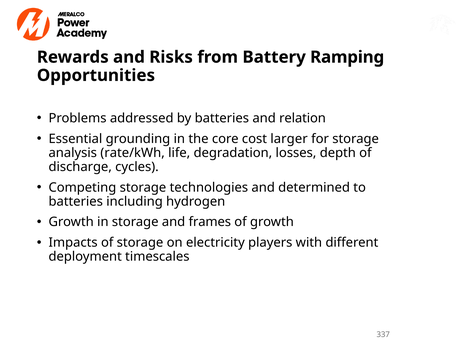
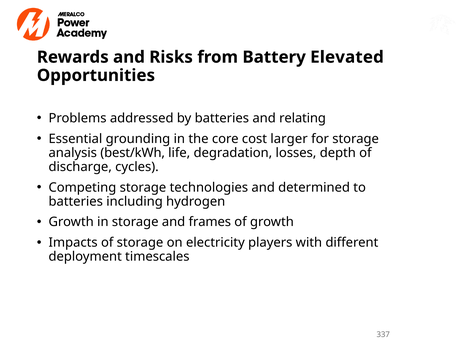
Ramping: Ramping -> Elevated
relation: relation -> relating
rate/kWh: rate/kWh -> best/kWh
